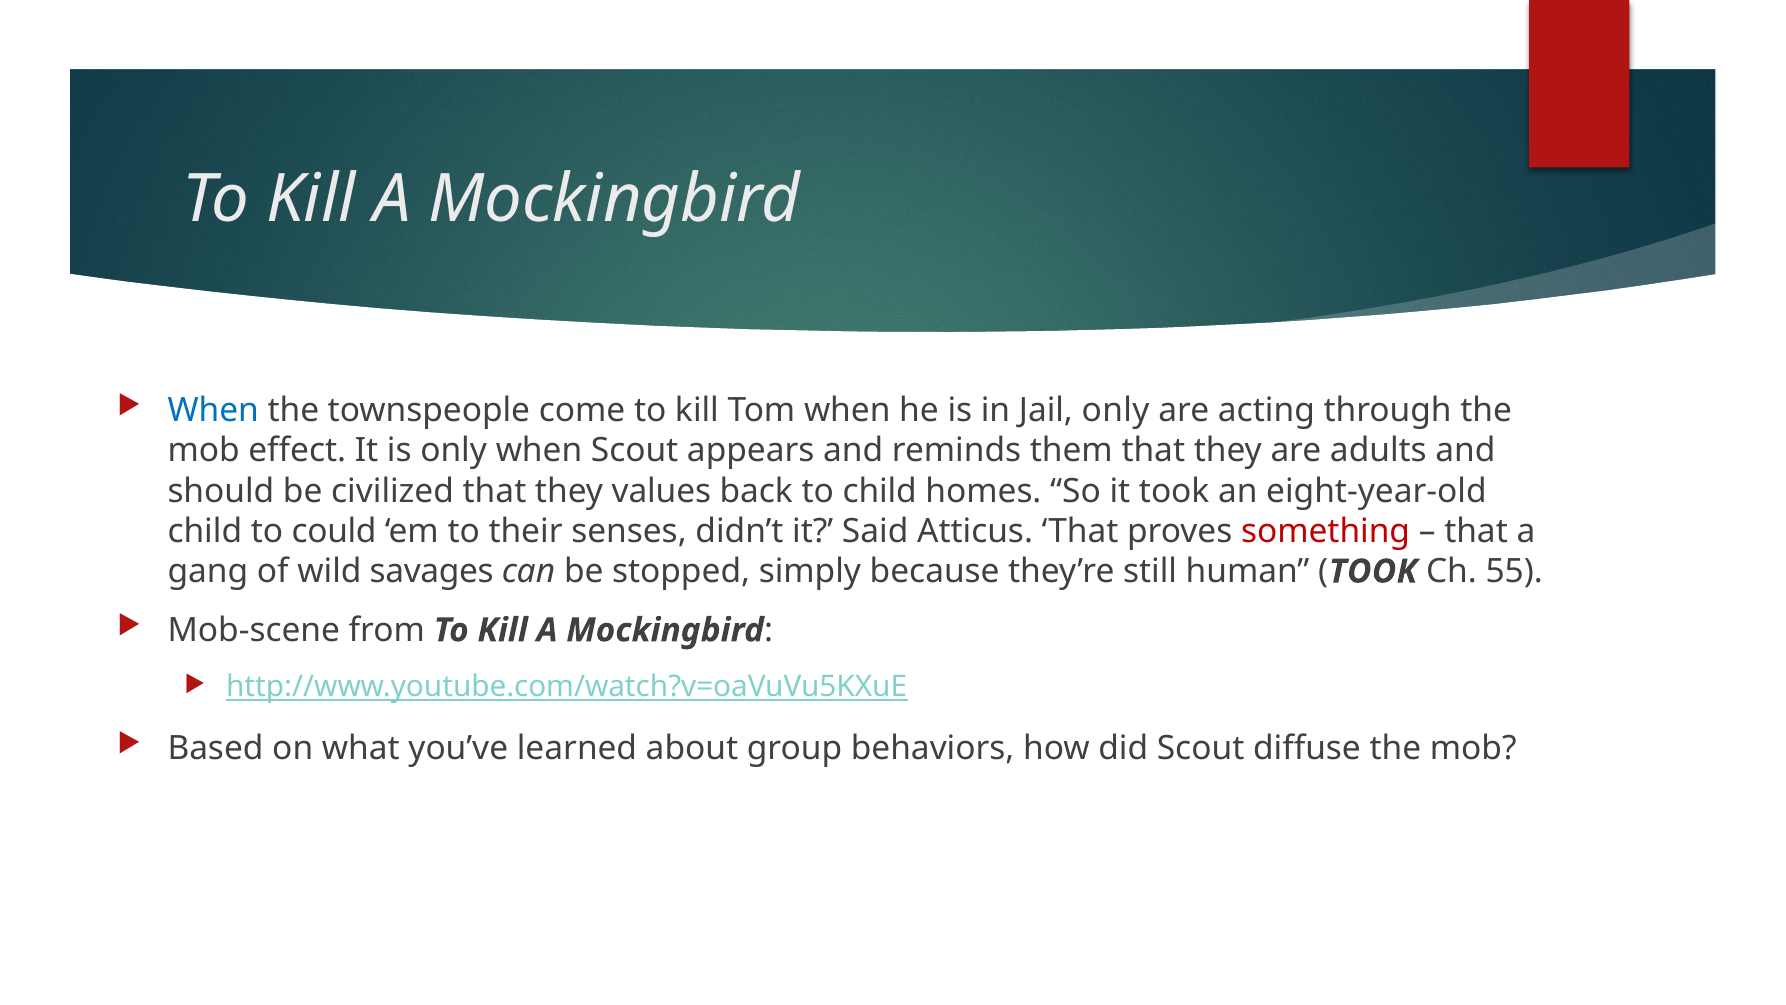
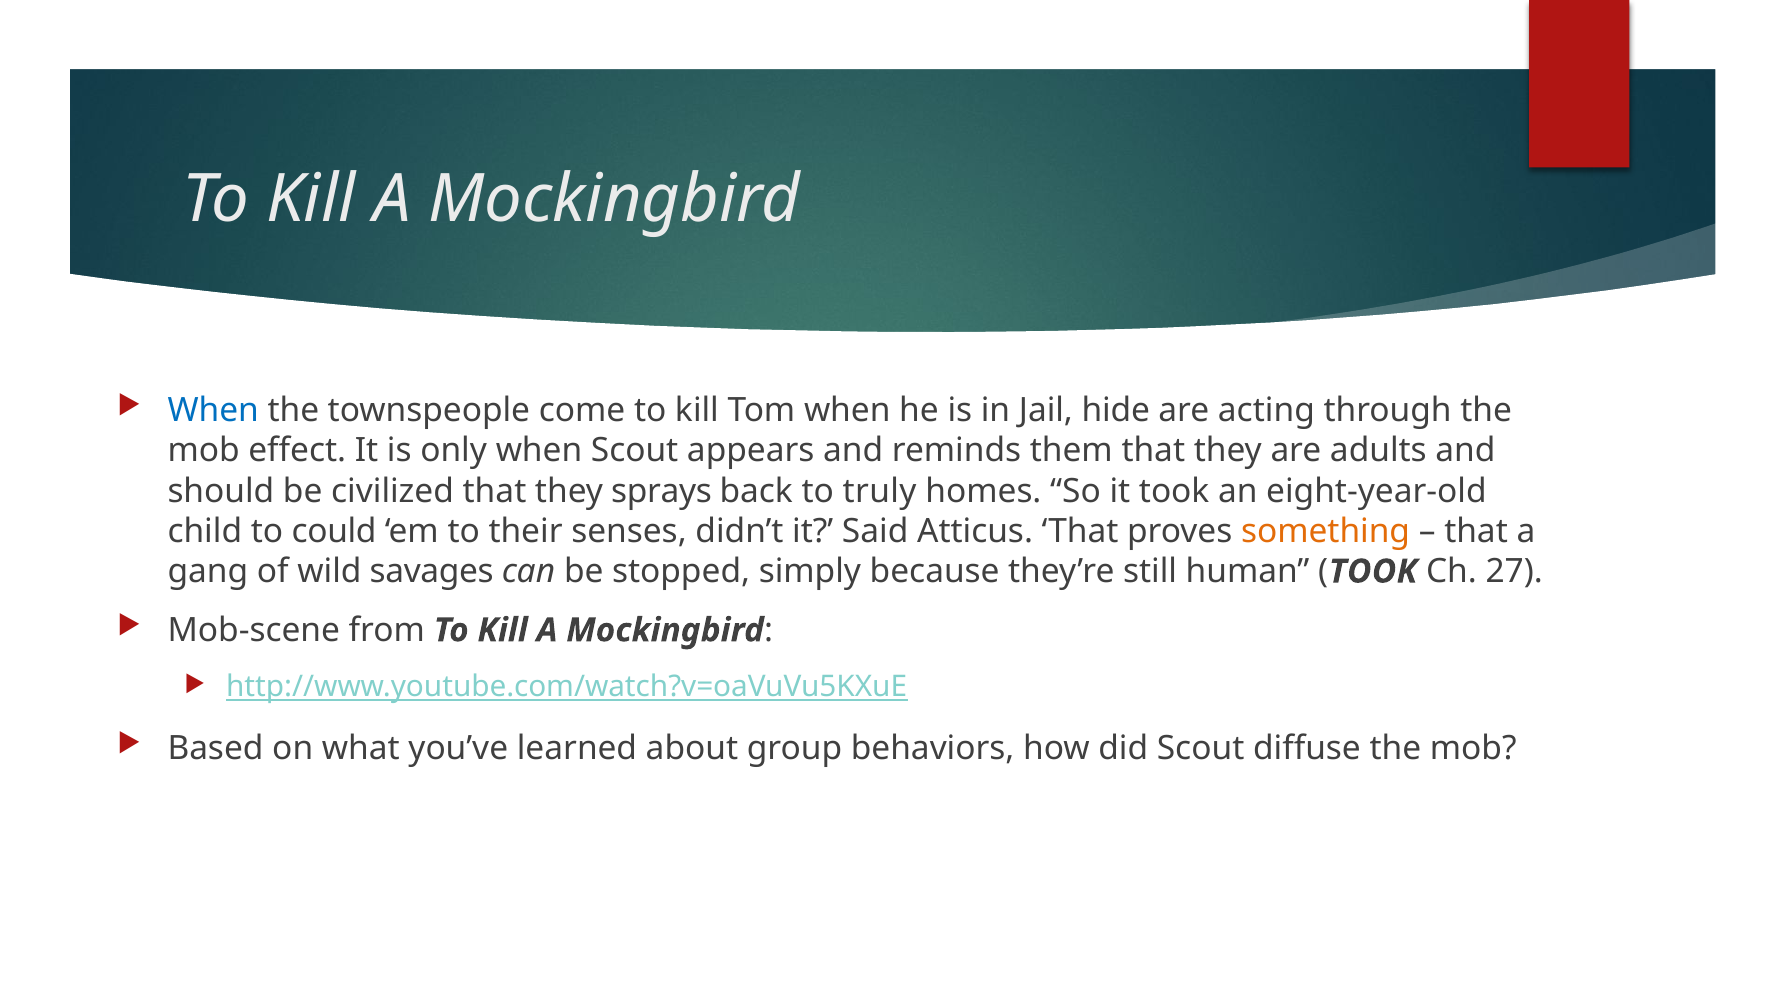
Jail only: only -> hide
values: values -> sprays
to child: child -> truly
something colour: red -> orange
55: 55 -> 27
